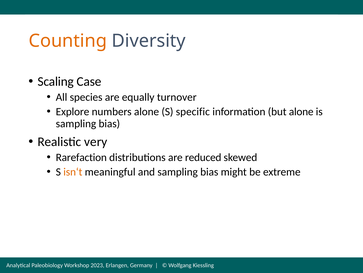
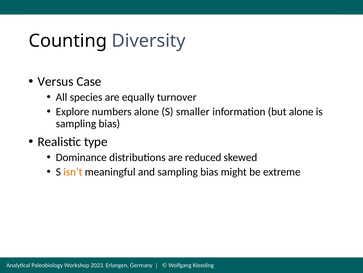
Counting colour: orange -> black
Scaling: Scaling -> Versus
specific: specific -> smaller
very: very -> type
Rarefaction: Rarefaction -> Dominance
